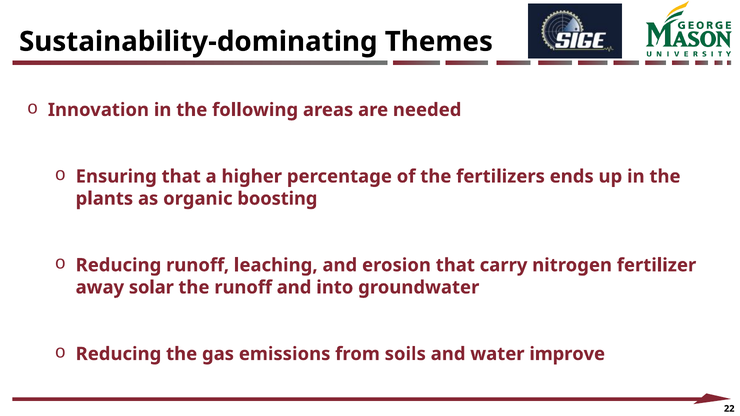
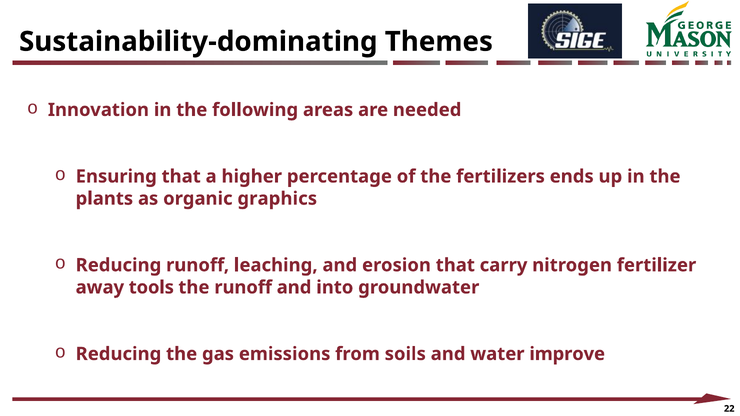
boosting: boosting -> graphics
solar: solar -> tools
